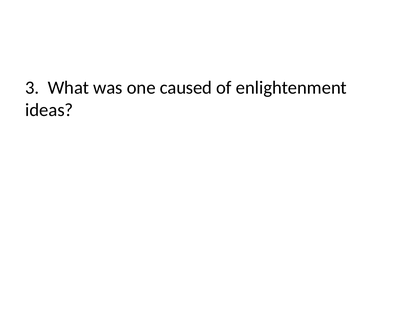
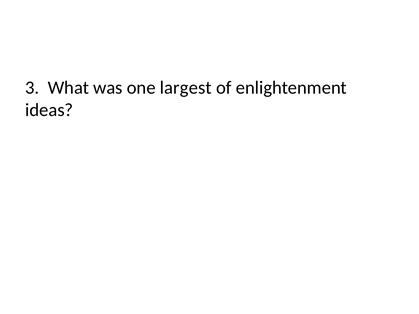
caused: caused -> largest
